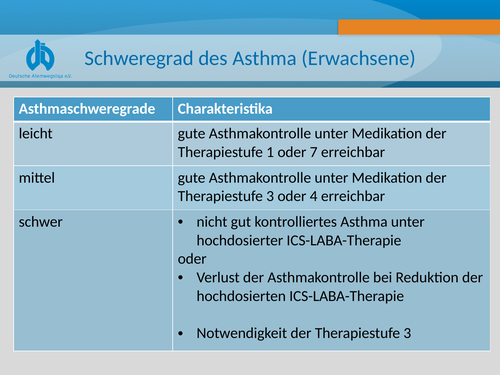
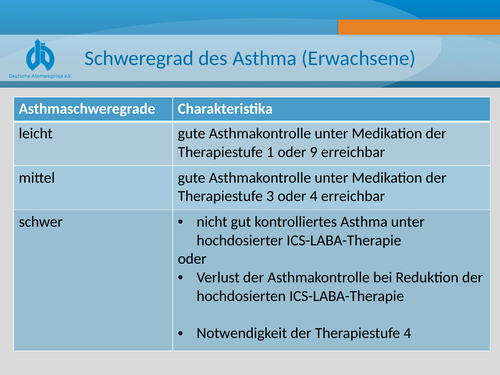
7: 7 -> 9
Notwendigkeit der Therapiestufe 3: 3 -> 4
